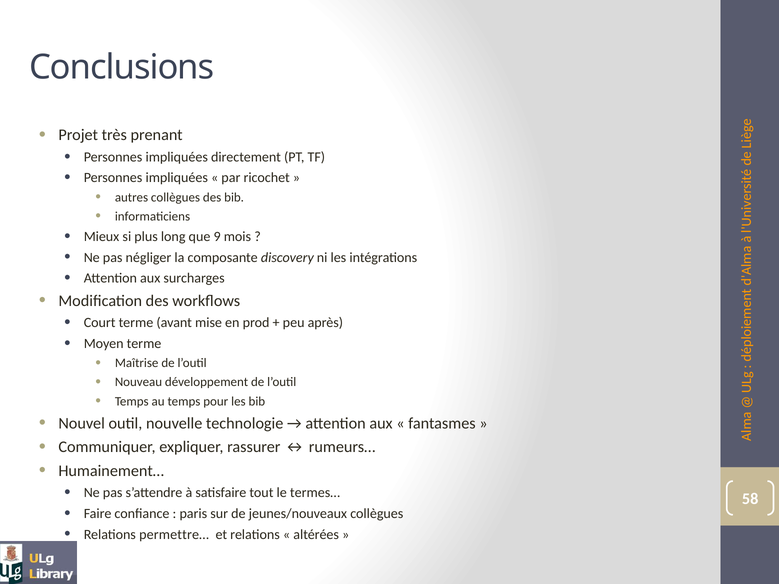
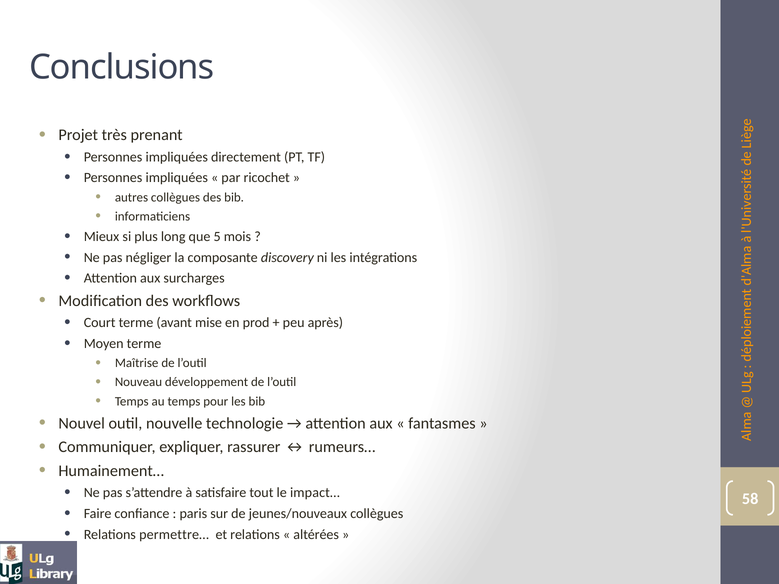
9: 9 -> 5
termes…: termes… -> impact…
